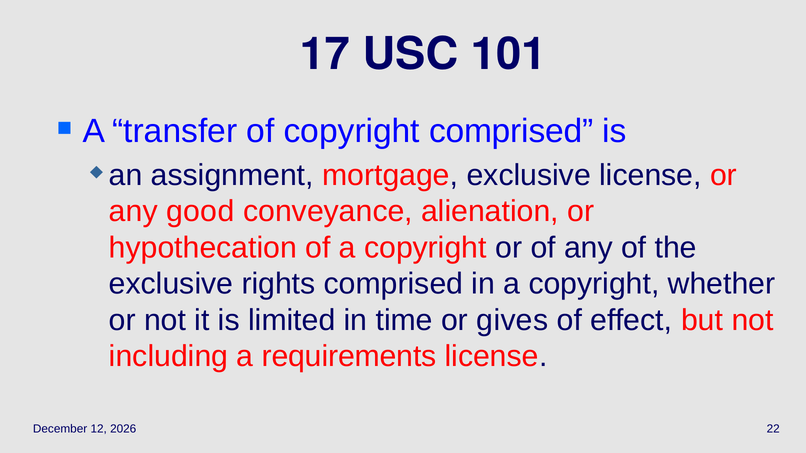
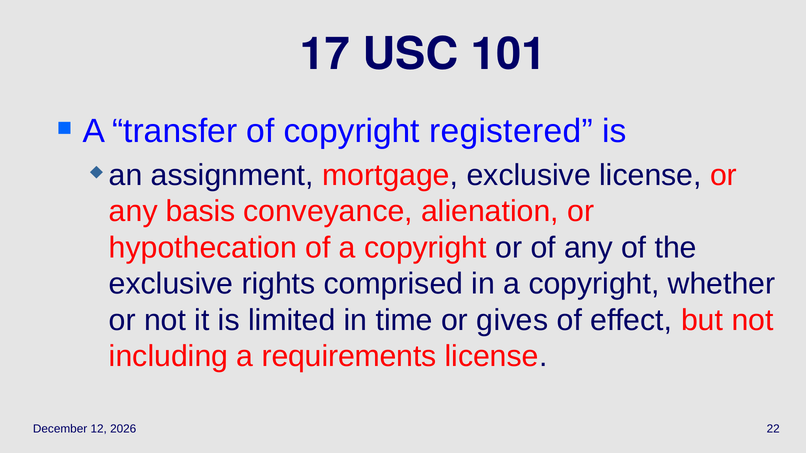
copyright comprised: comprised -> registered
good: good -> basis
